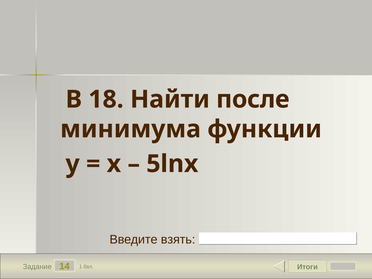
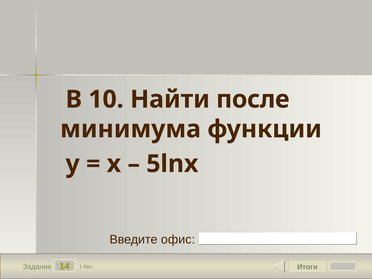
18: 18 -> 10
взять: взять -> офис
